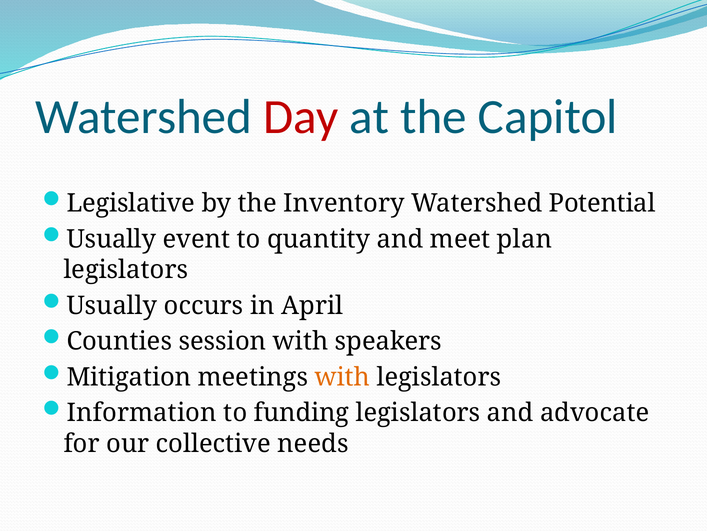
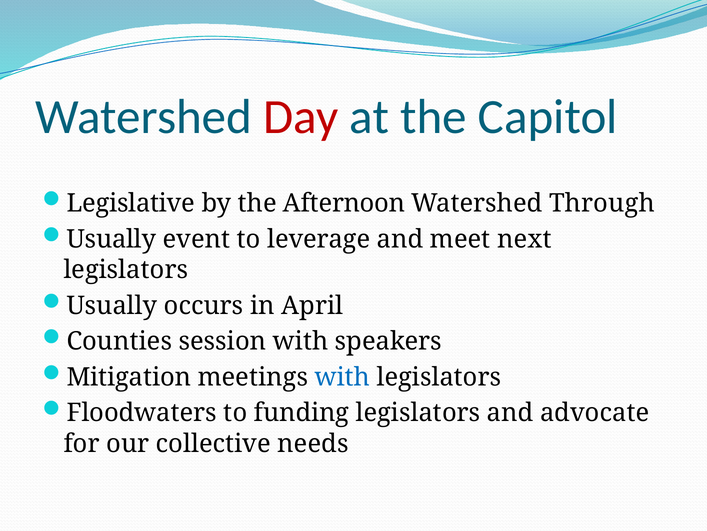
Inventory: Inventory -> Afternoon
Potential: Potential -> Through
quantity: quantity -> leverage
plan: plan -> next
with at (342, 377) colour: orange -> blue
Information: Information -> Floodwaters
